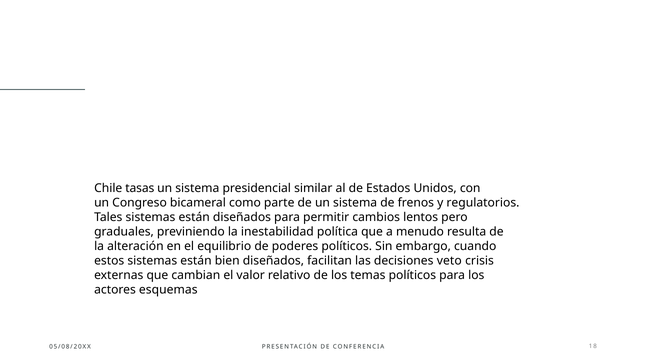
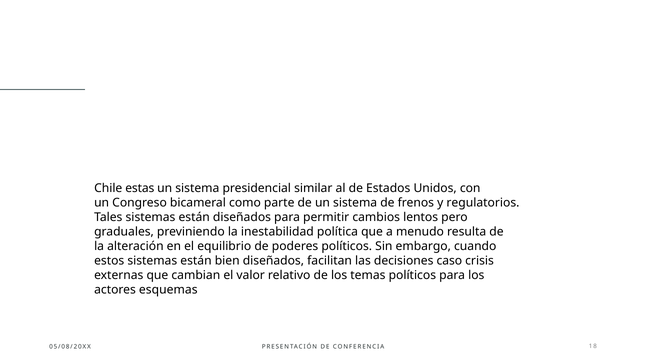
tasas: tasas -> estas
veto: veto -> caso
